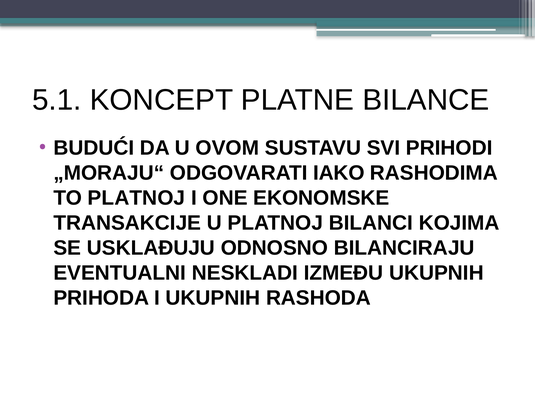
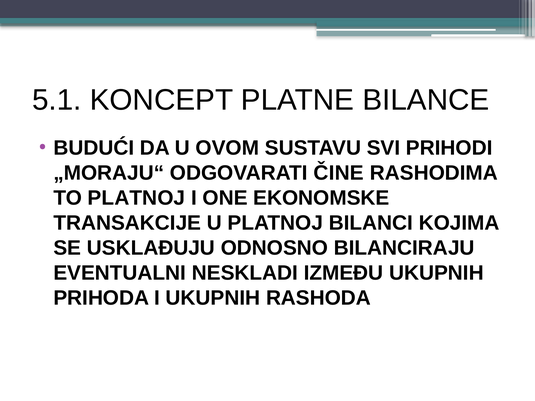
IAKO: IAKO -> ČINE
